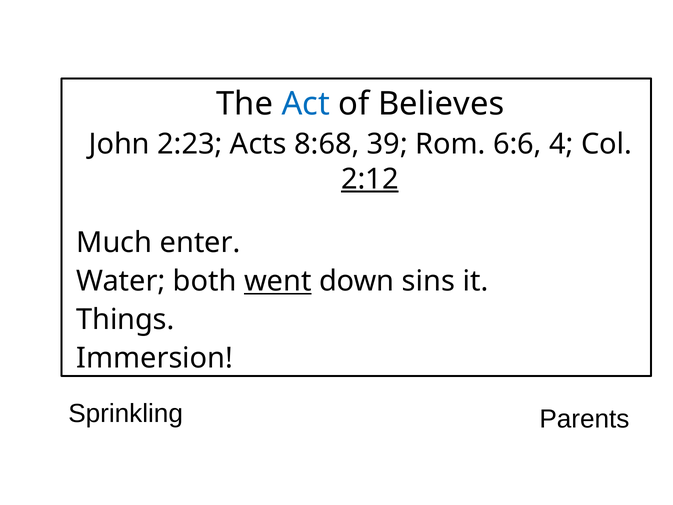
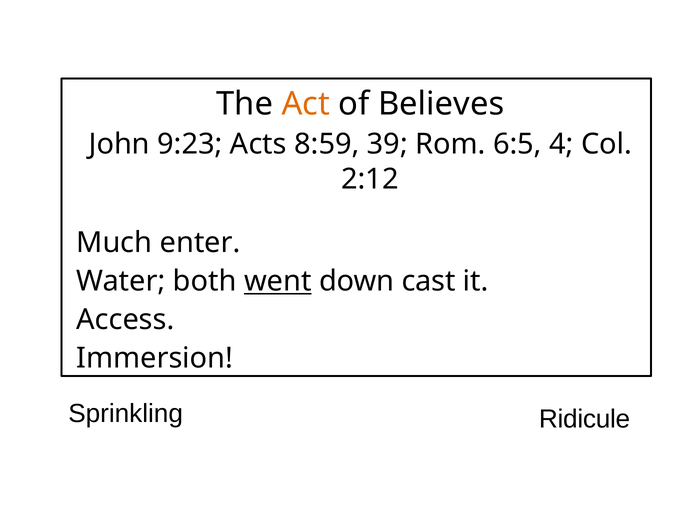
Act colour: blue -> orange
2:23: 2:23 -> 9:23
8:68: 8:68 -> 8:59
6:6: 6:6 -> 6:5
2:12 underline: present -> none
sins: sins -> cast
Things: Things -> Access
Parents: Parents -> Ridicule
